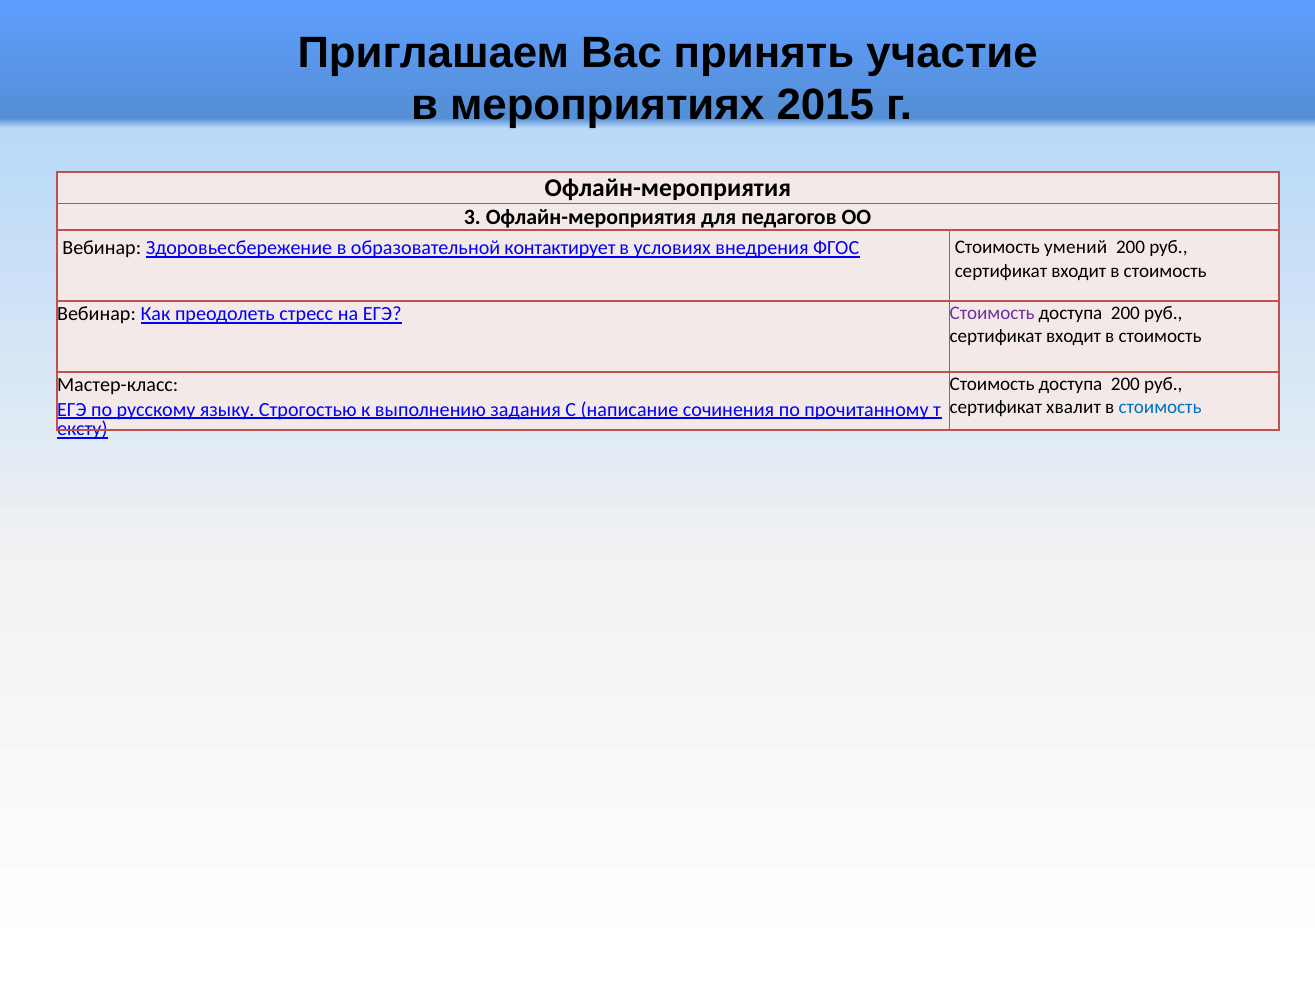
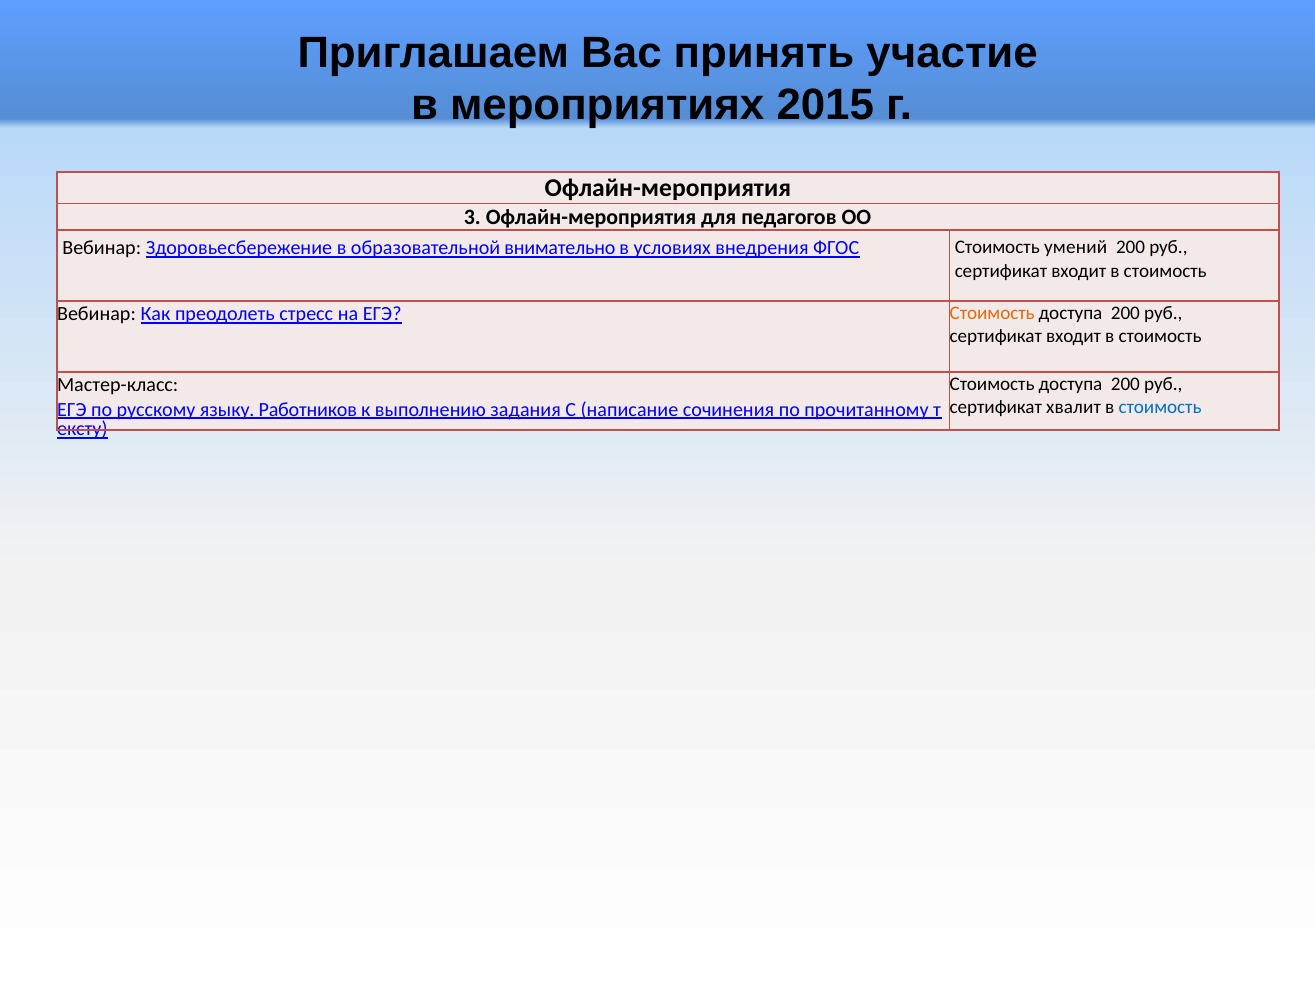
контактирует: контактирует -> внимательно
Стоимость at (992, 313) colour: purple -> orange
Строгостью: Строгостью -> Работников
